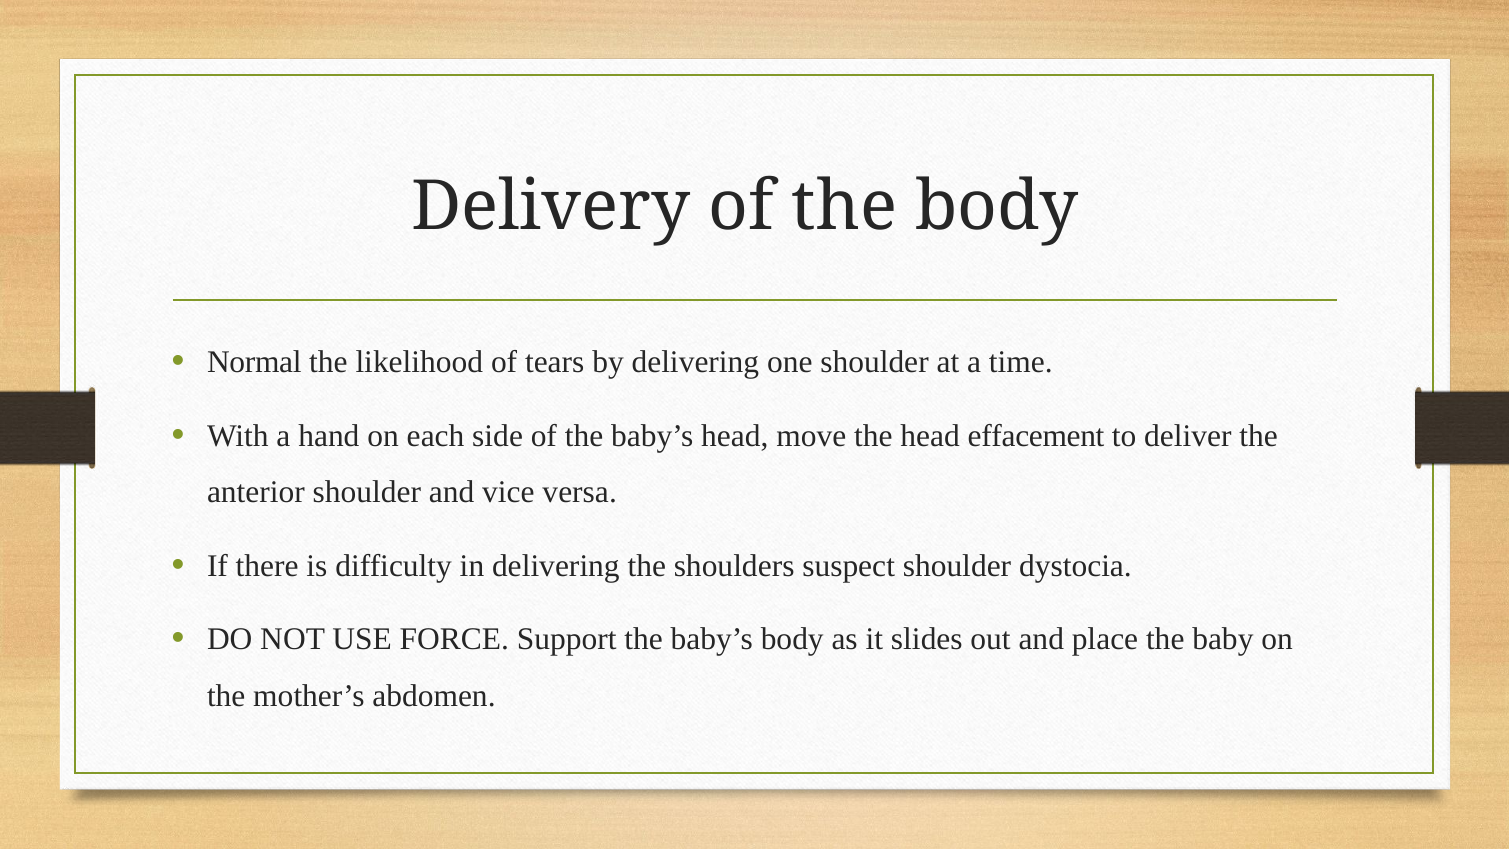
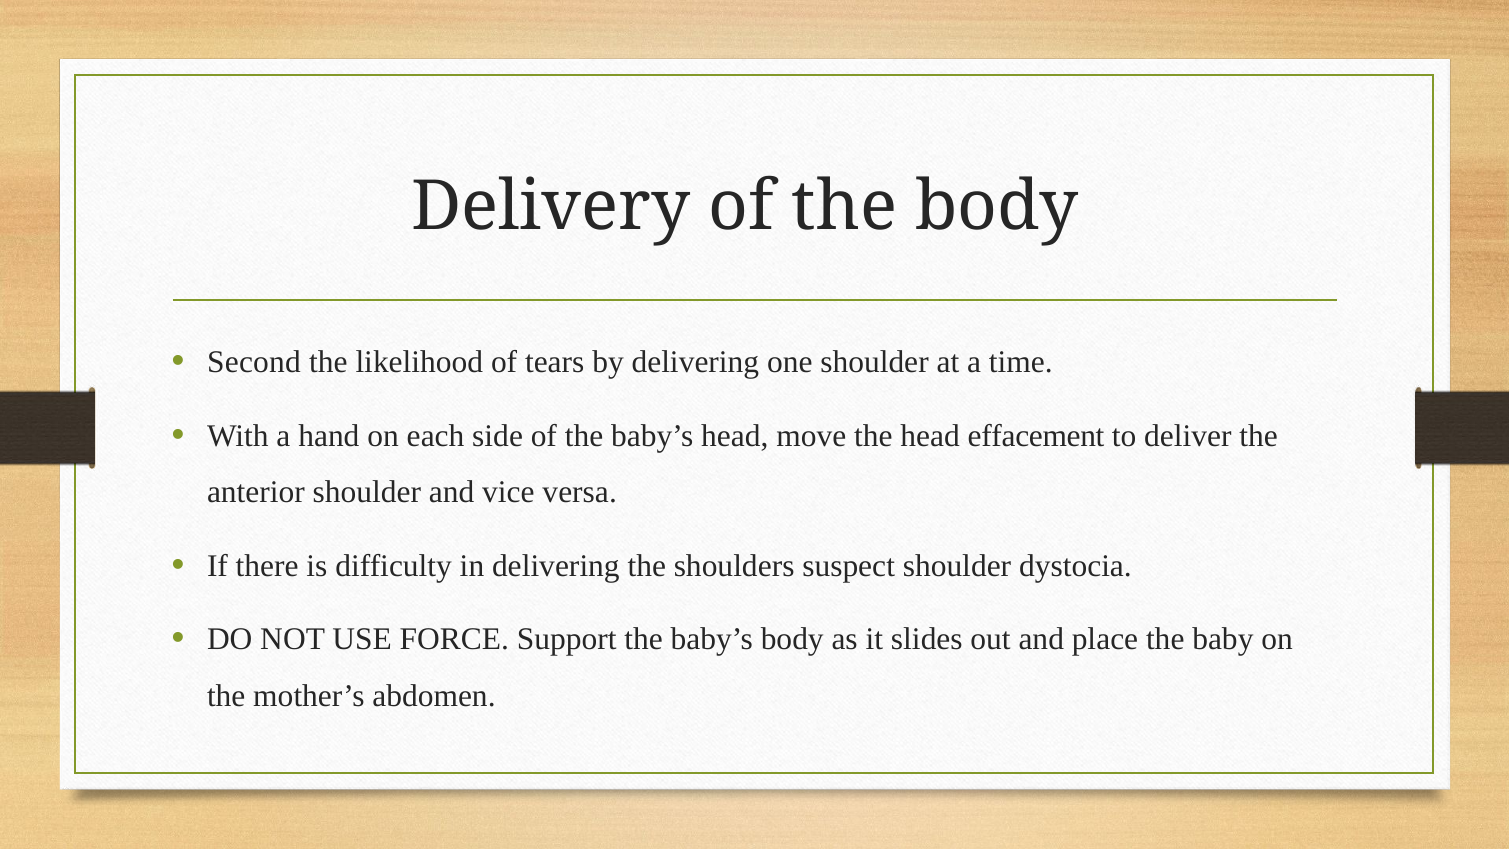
Normal: Normal -> Second
